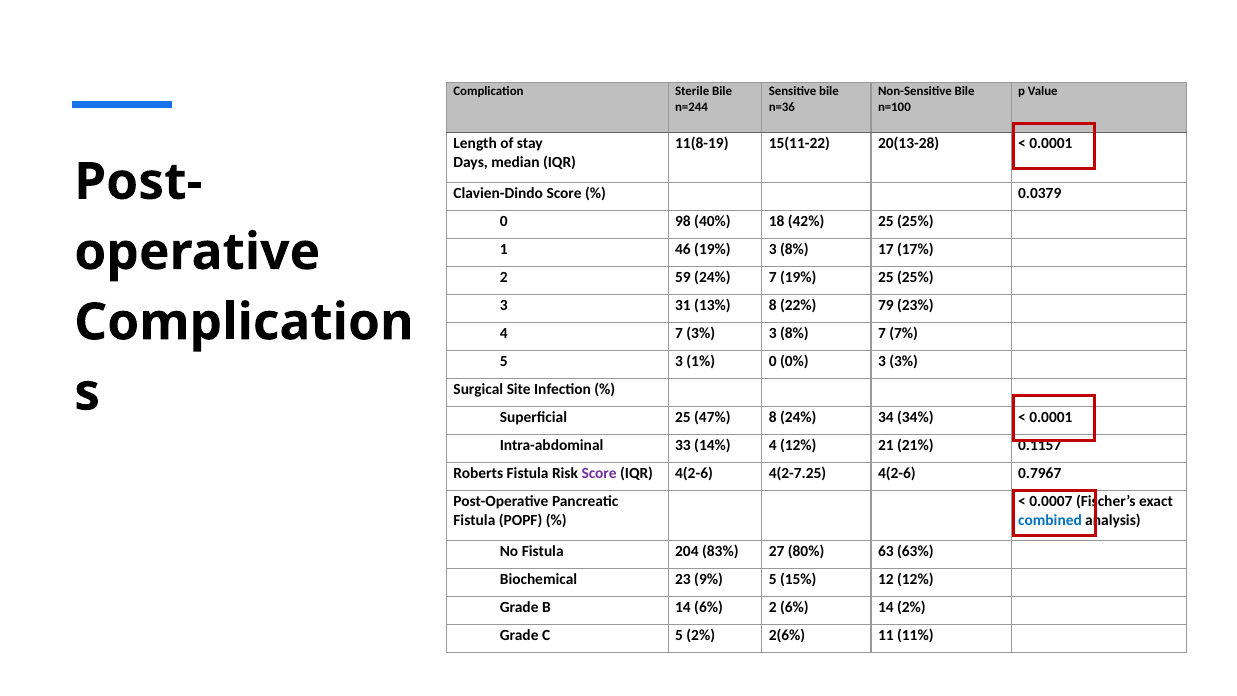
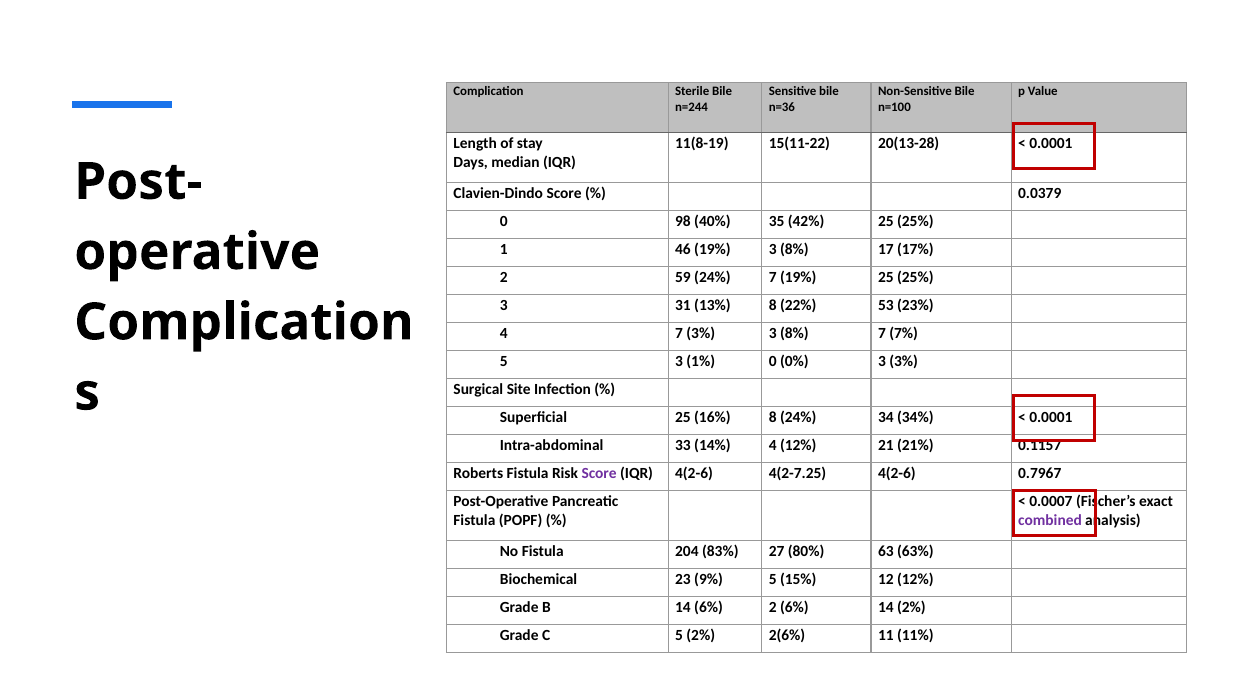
18: 18 -> 35
79: 79 -> 53
47%: 47% -> 16%
combined colour: blue -> purple
